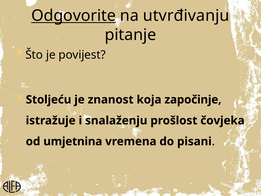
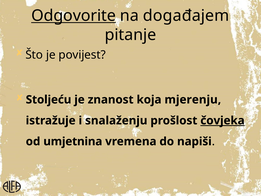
utvrđivanju: utvrđivanju -> događajem
započinje: započinje -> mjerenju
čovjeka underline: none -> present
pisani: pisani -> napiši
